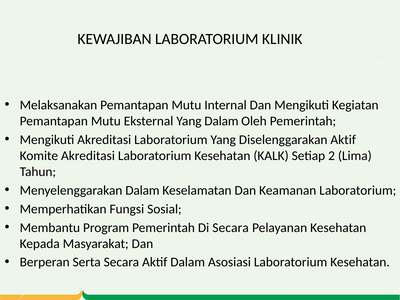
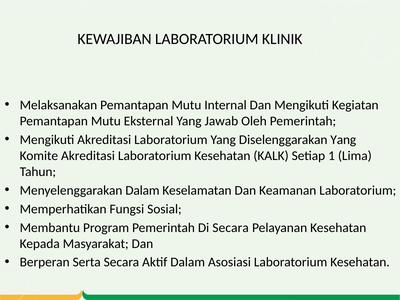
Yang Dalam: Dalam -> Jawab
Diselenggarakan Aktif: Aktif -> Yang
2: 2 -> 1
